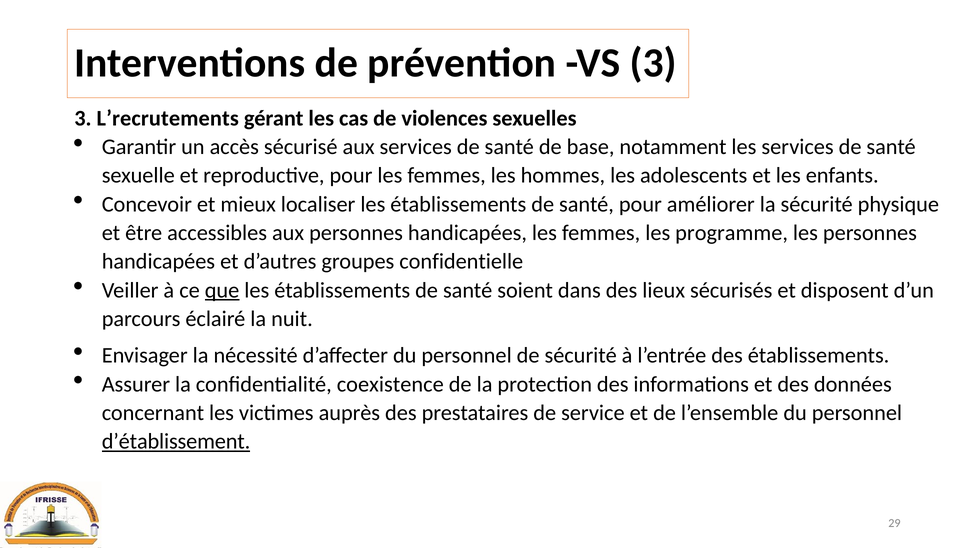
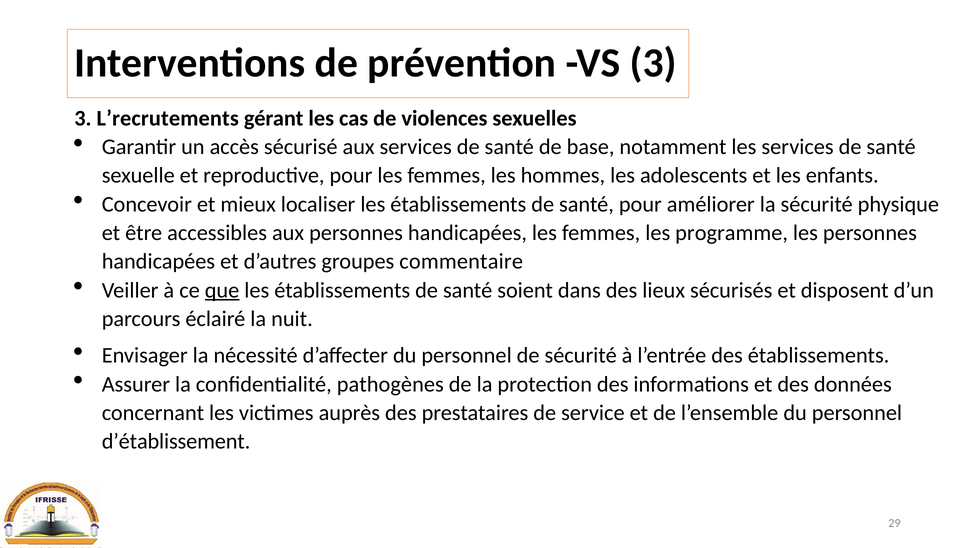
confidentielle: confidentielle -> commentaire
coexistence: coexistence -> pathogènes
d’établissement underline: present -> none
